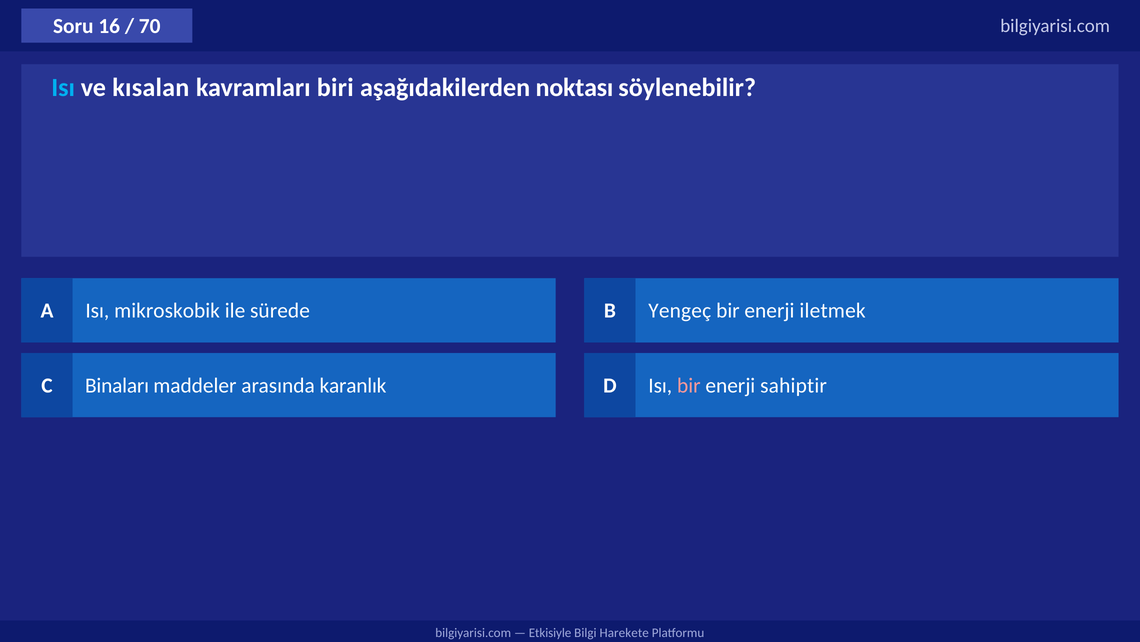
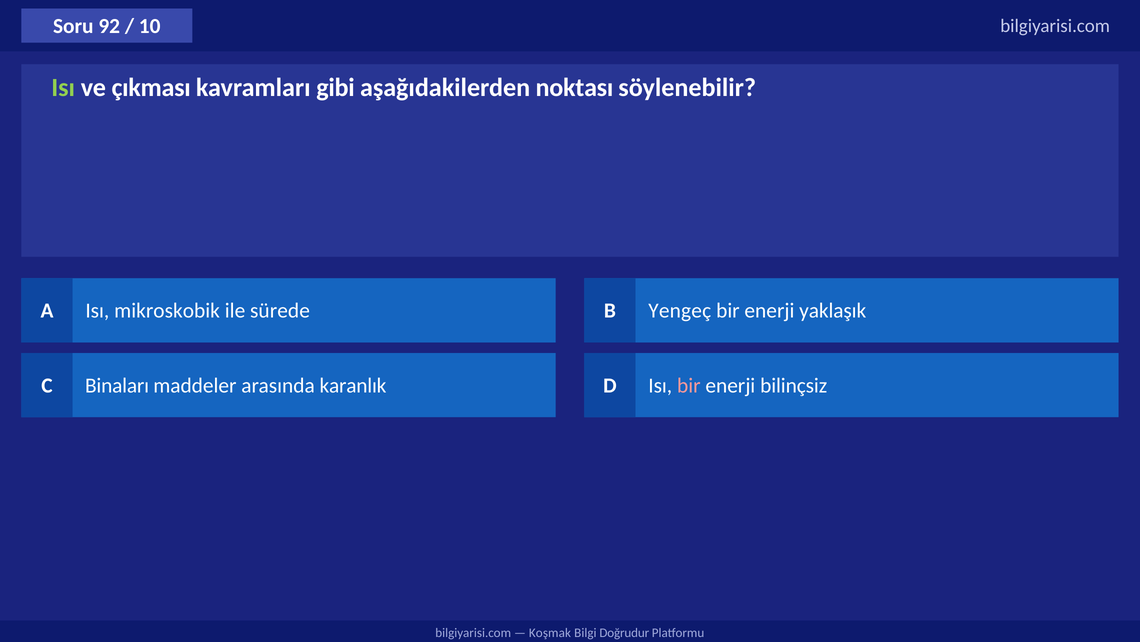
16: 16 -> 92
70: 70 -> 10
Isı at (63, 88) colour: light blue -> light green
kısalan: kısalan -> çıkması
biri: biri -> gibi
iletmek: iletmek -> yaklaşık
sahiptir: sahiptir -> bilinçsiz
Etkisiyle: Etkisiyle -> Koşmak
Harekete: Harekete -> Doğrudur
